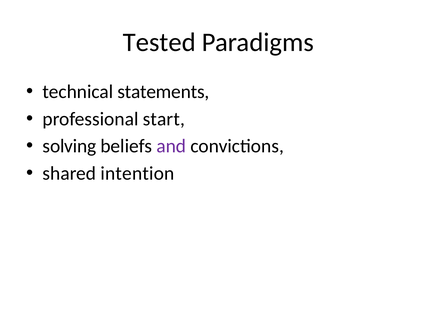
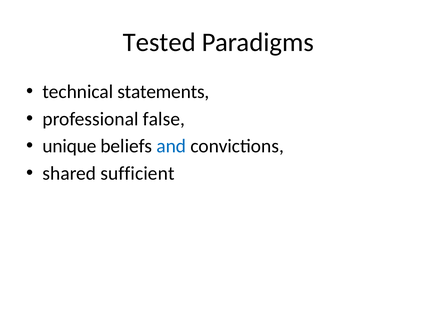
start: start -> false
solving: solving -> unique
and colour: purple -> blue
intention: intention -> sufficient
